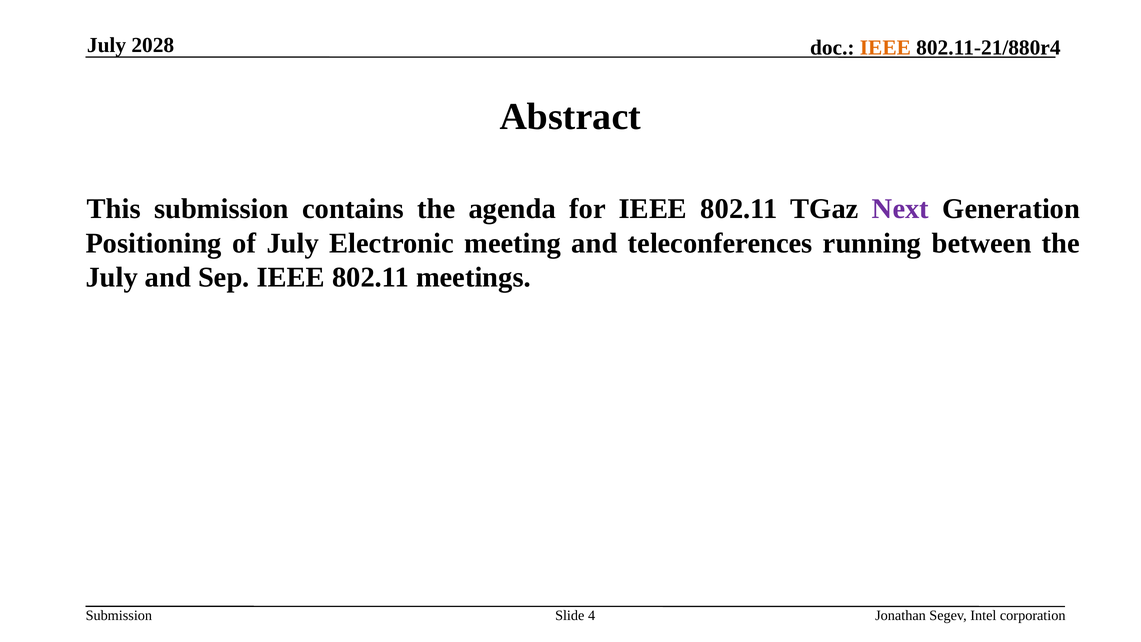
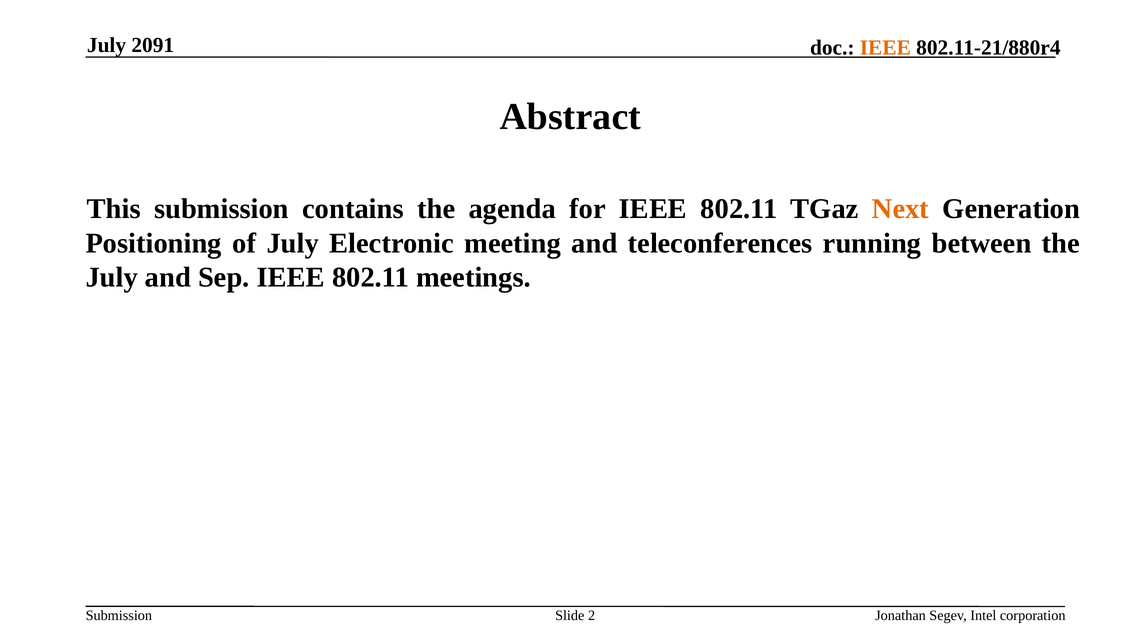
2028: 2028 -> 2091
Next colour: purple -> orange
4: 4 -> 2
